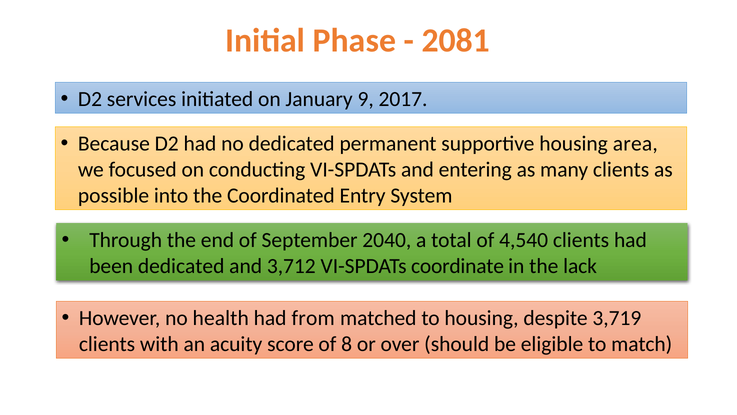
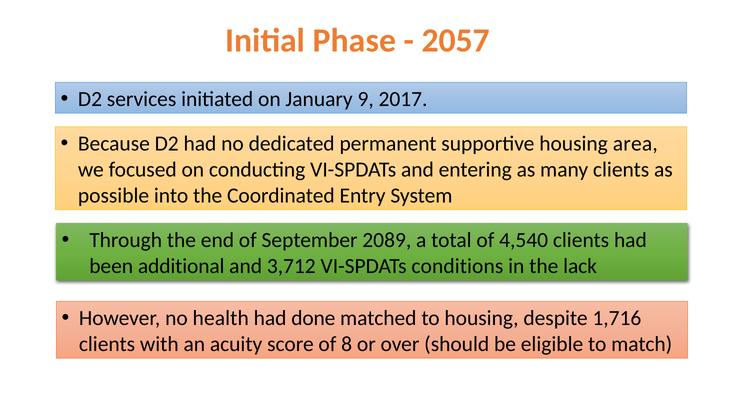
2081: 2081 -> 2057
2040: 2040 -> 2089
been dedicated: dedicated -> additional
coordinate: coordinate -> conditions
from: from -> done
3,719: 3,719 -> 1,716
